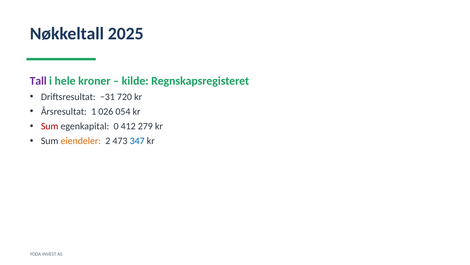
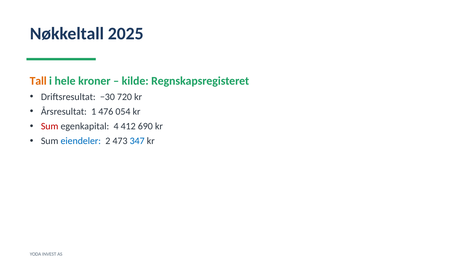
Tall colour: purple -> orange
−31: −31 -> −30
026: 026 -> 476
0: 0 -> 4
279: 279 -> 690
eiendeler colour: orange -> blue
